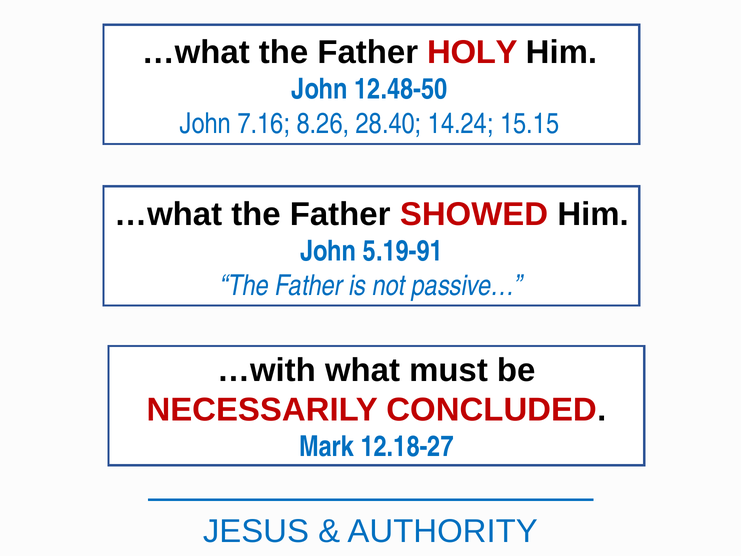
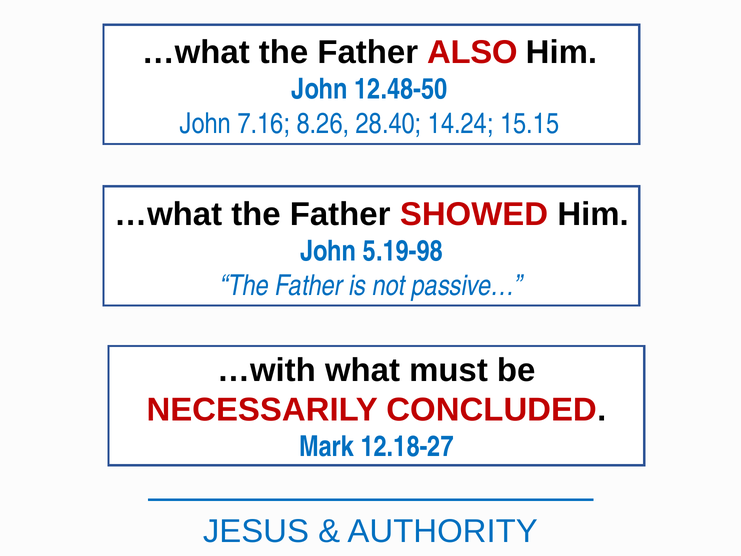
HOLY: HOLY -> ALSO
5.19-91: 5.19-91 -> 5.19-98
